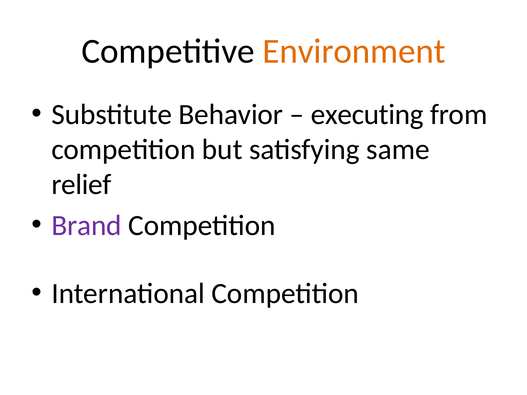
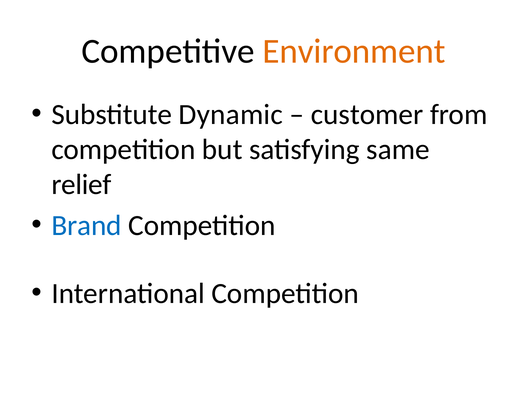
Behavior: Behavior -> Dynamic
executing: executing -> customer
Brand colour: purple -> blue
